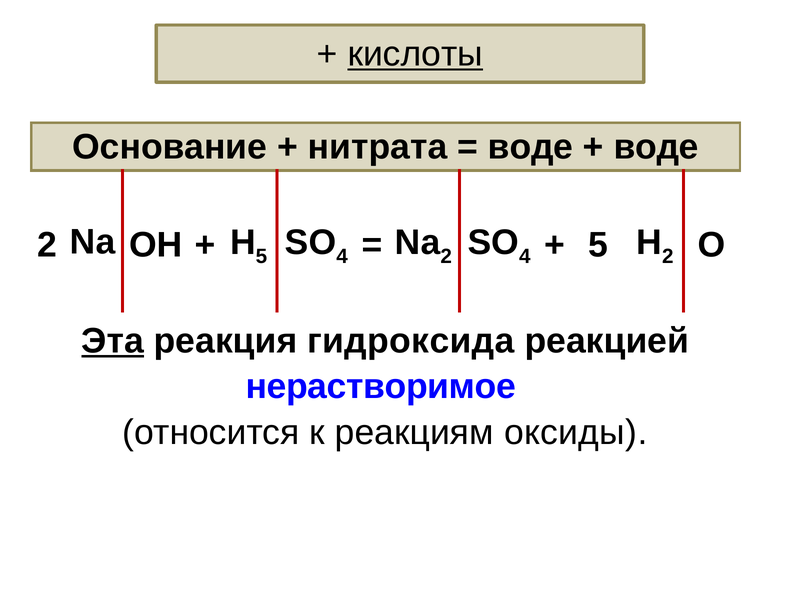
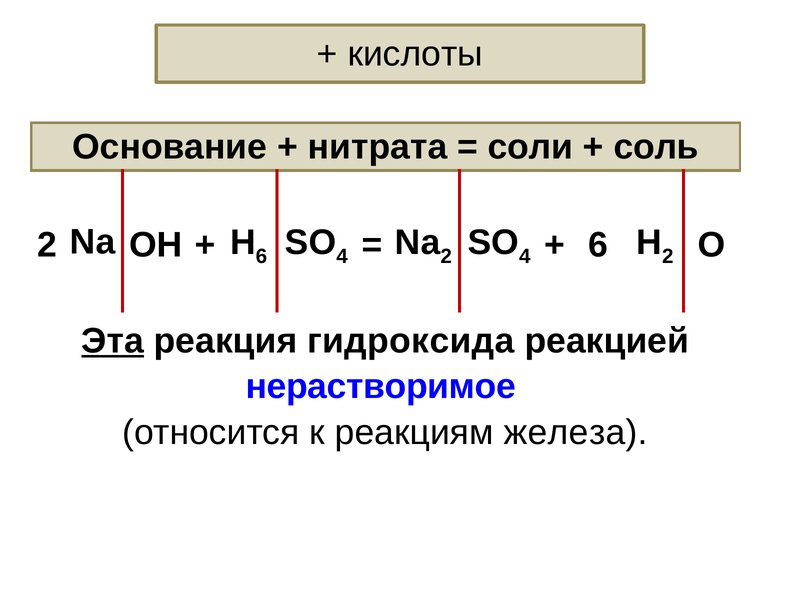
кислоты underline: present -> none
воде at (531, 147): воде -> соли
воде at (656, 147): воде -> соль
5 at (261, 256): 5 -> 6
5 at (598, 245): 5 -> 6
оксиды: оксиды -> железа
